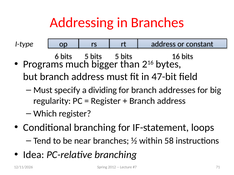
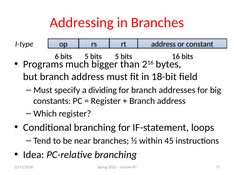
47-bit: 47-bit -> 18-bit
regularity: regularity -> constants
58: 58 -> 45
